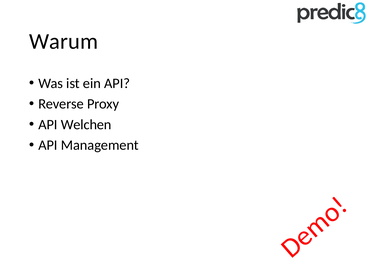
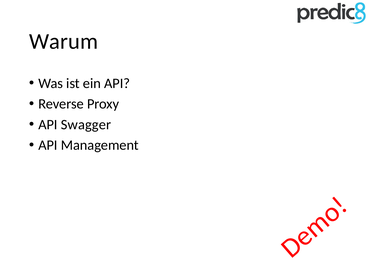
Welchen: Welchen -> Swagger
